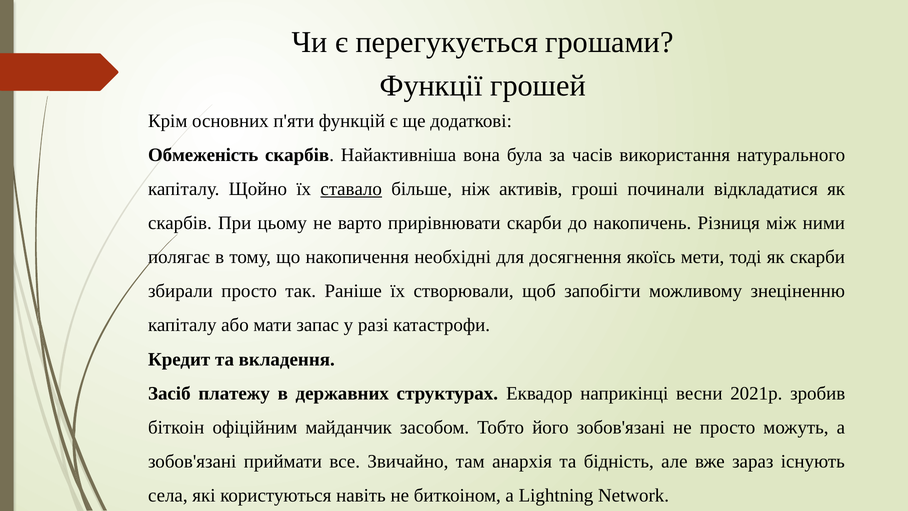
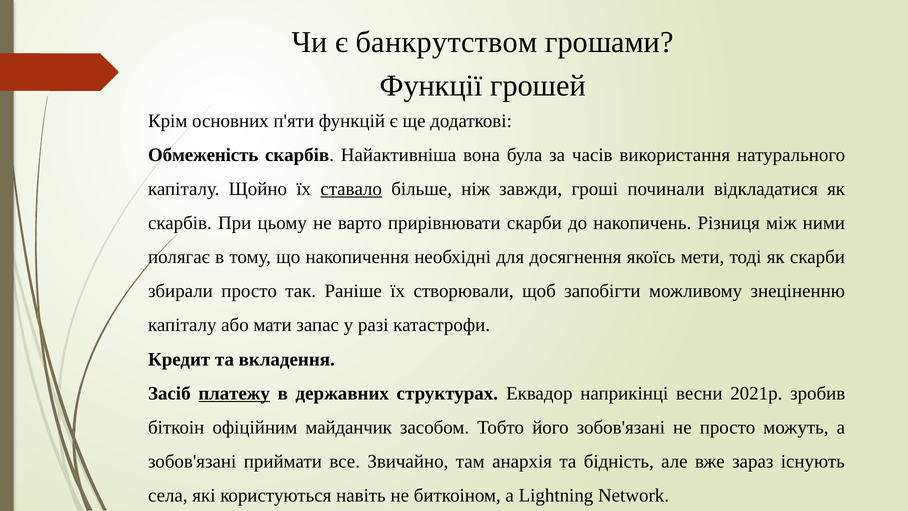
перегукується: перегукується -> банкрутством
активів: активів -> завжди
платежу underline: none -> present
